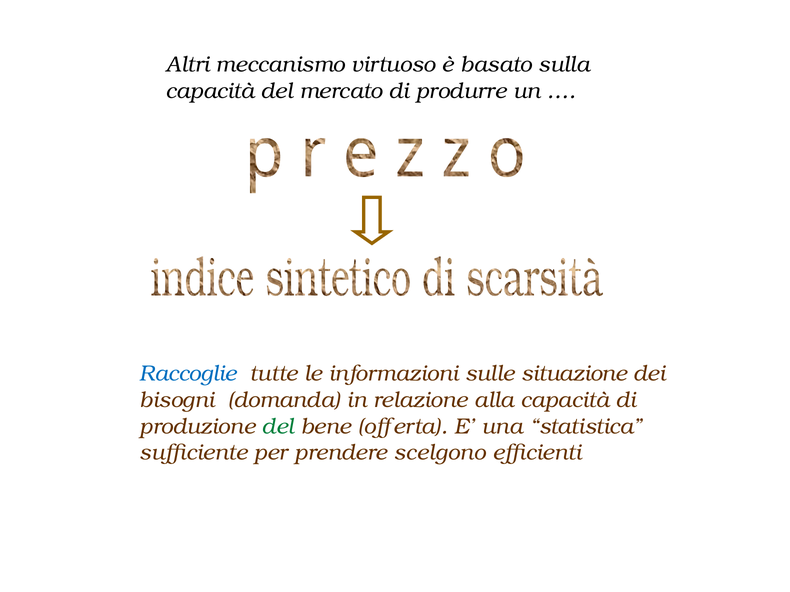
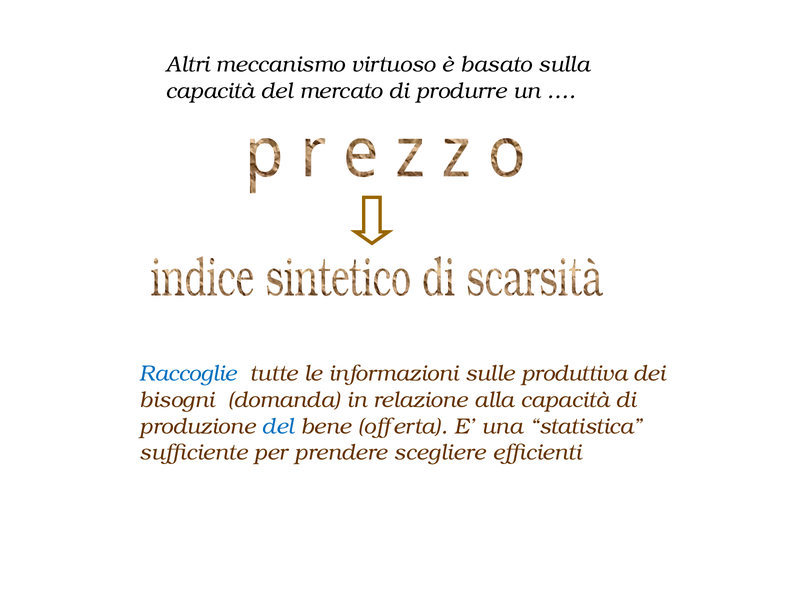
situazione: situazione -> produttiva
del at (278, 427) colour: green -> blue
scelgono: scelgono -> scegliere
